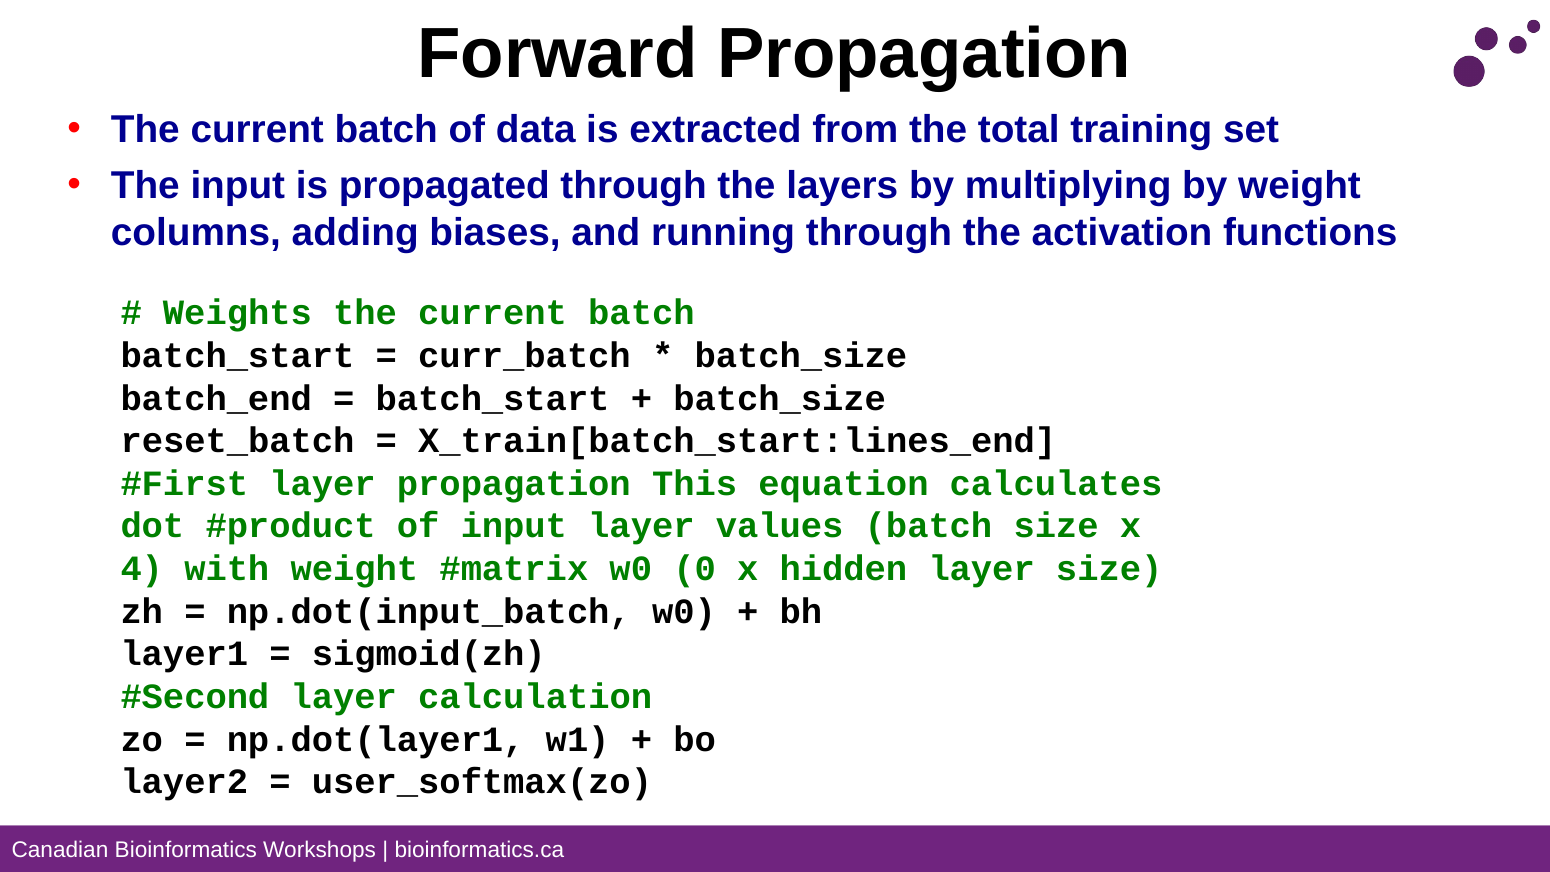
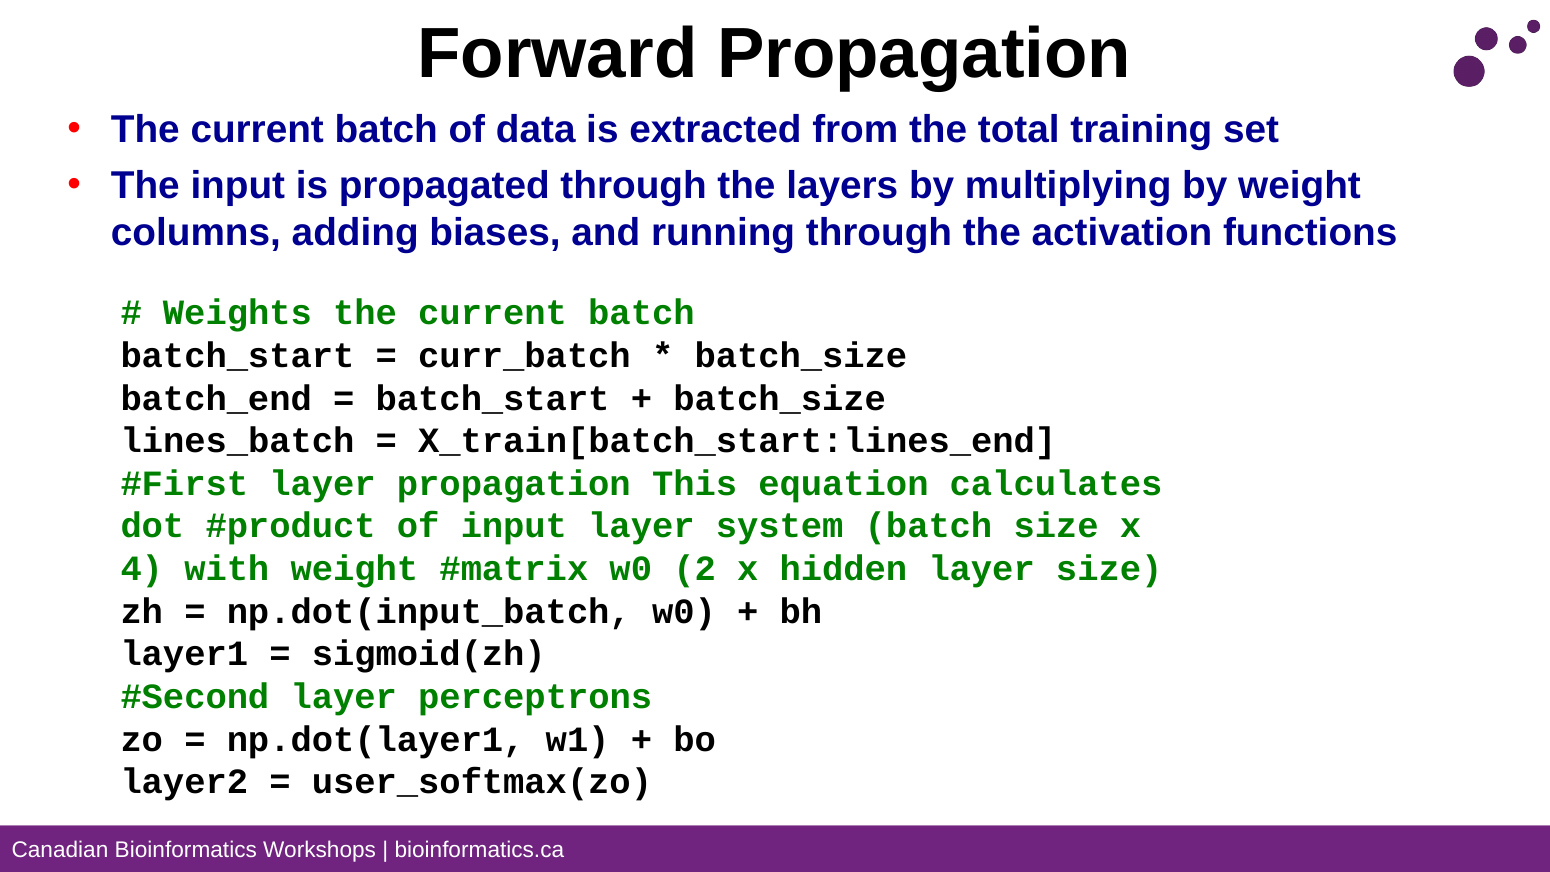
reset_batch: reset_batch -> lines_batch
values: values -> system
0: 0 -> 2
calculation: calculation -> perceptrons
